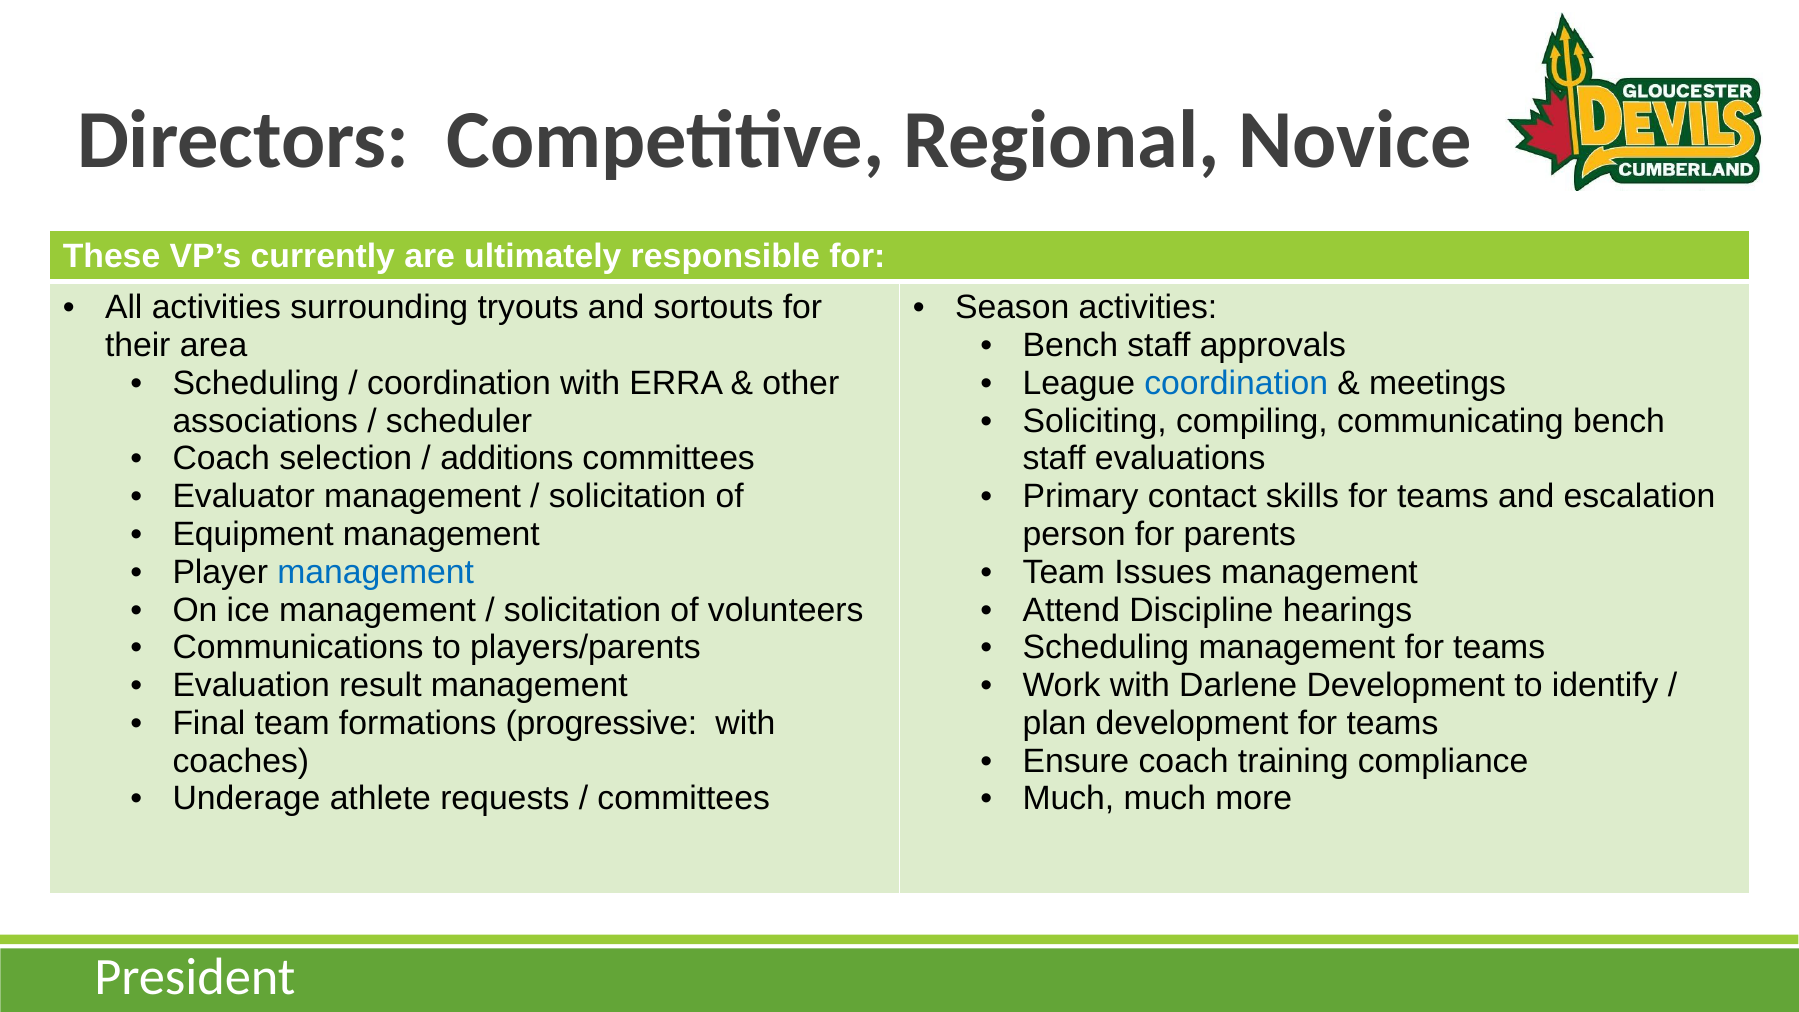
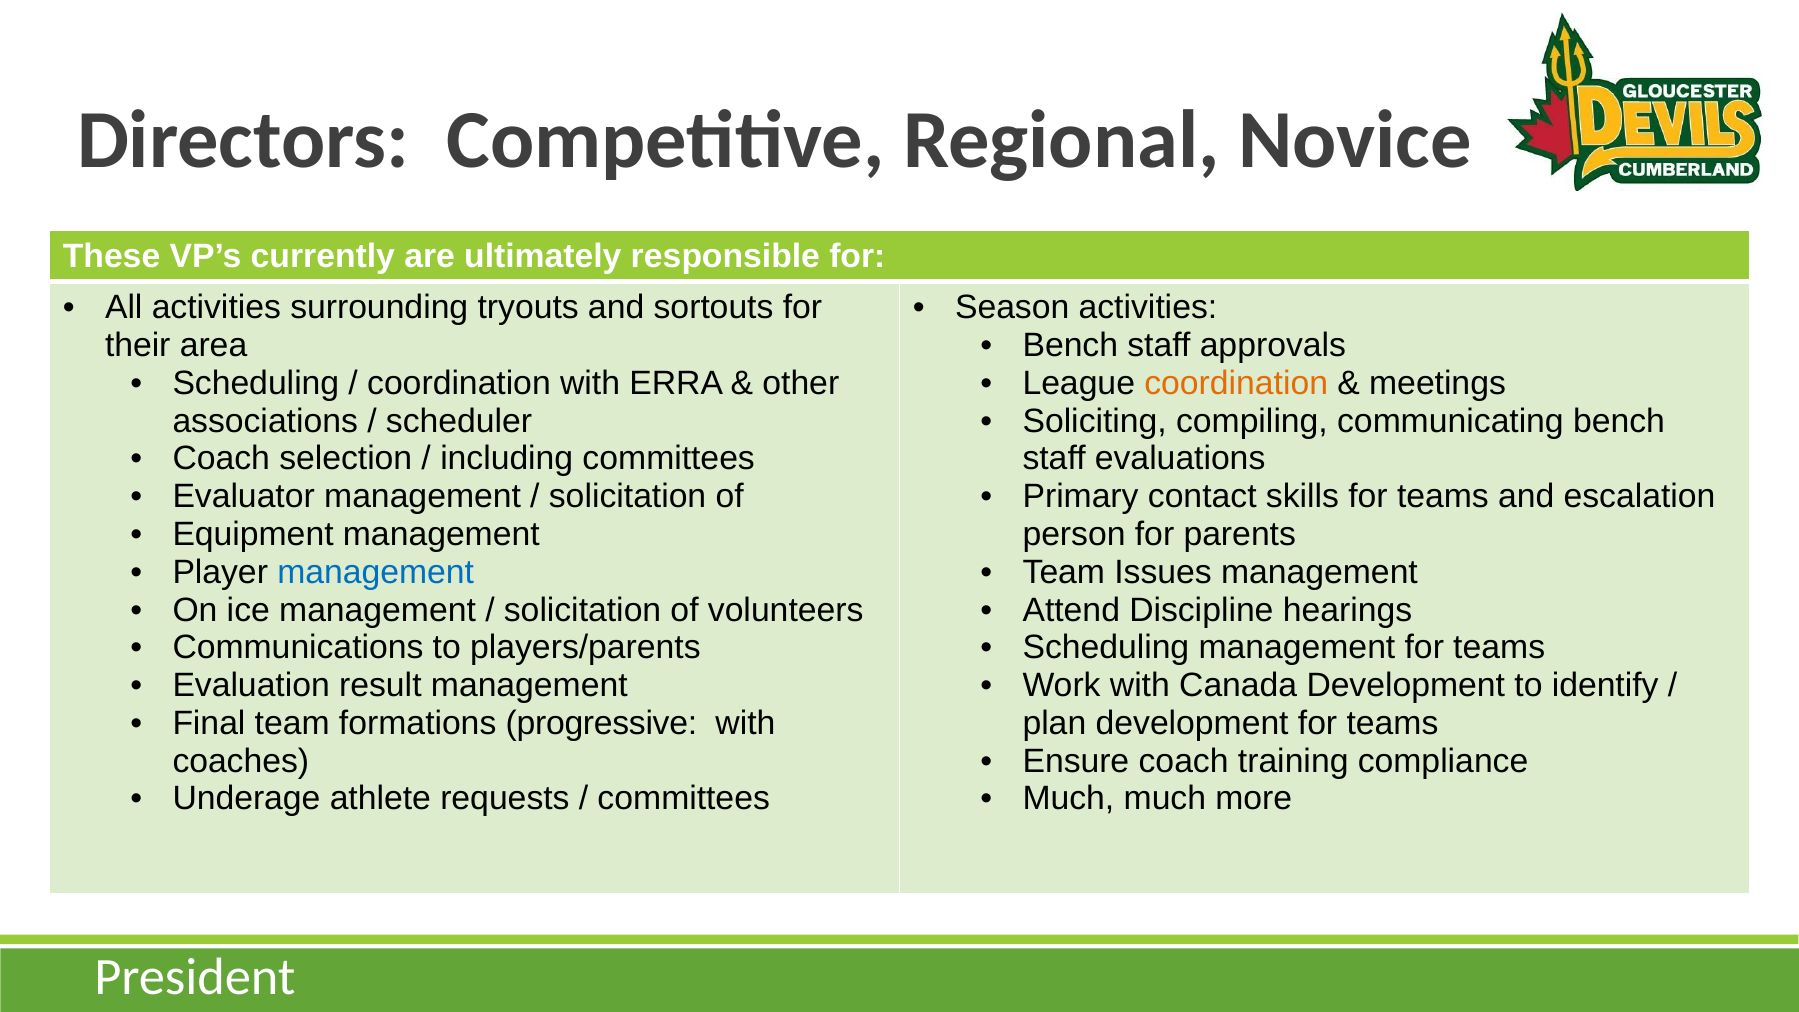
coordination at (1236, 383) colour: blue -> orange
additions: additions -> including
Darlene: Darlene -> Canada
